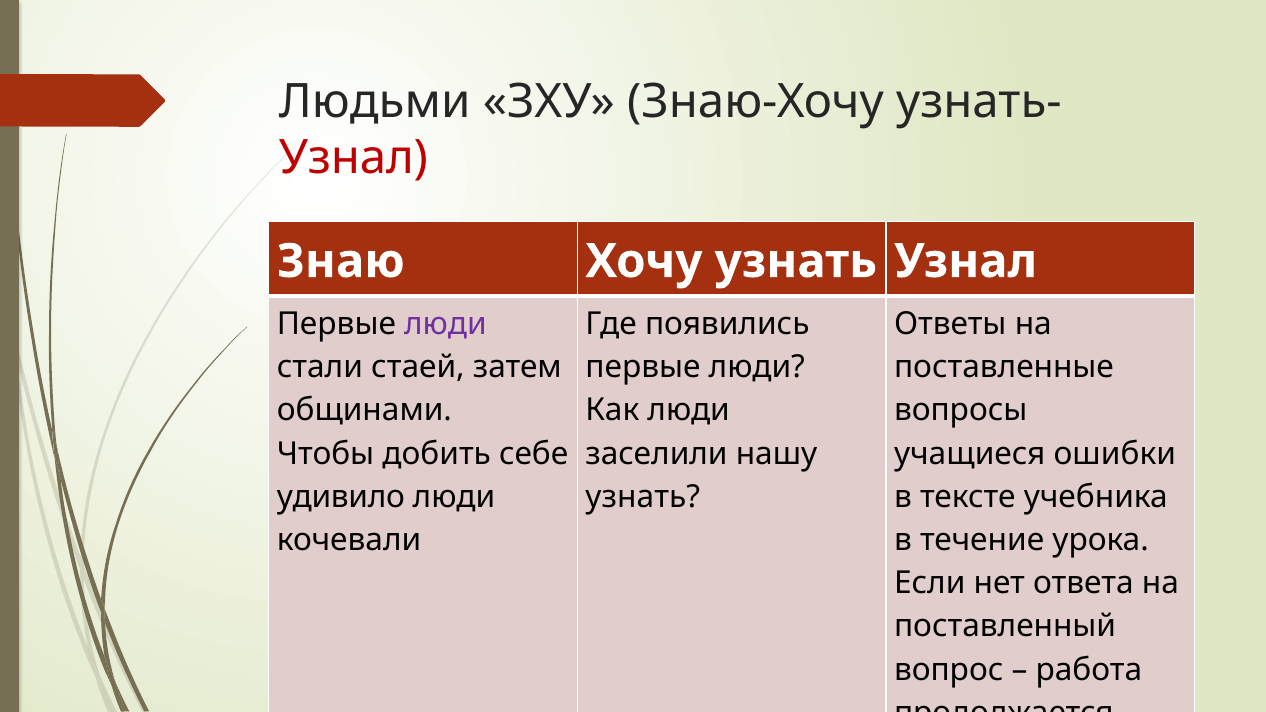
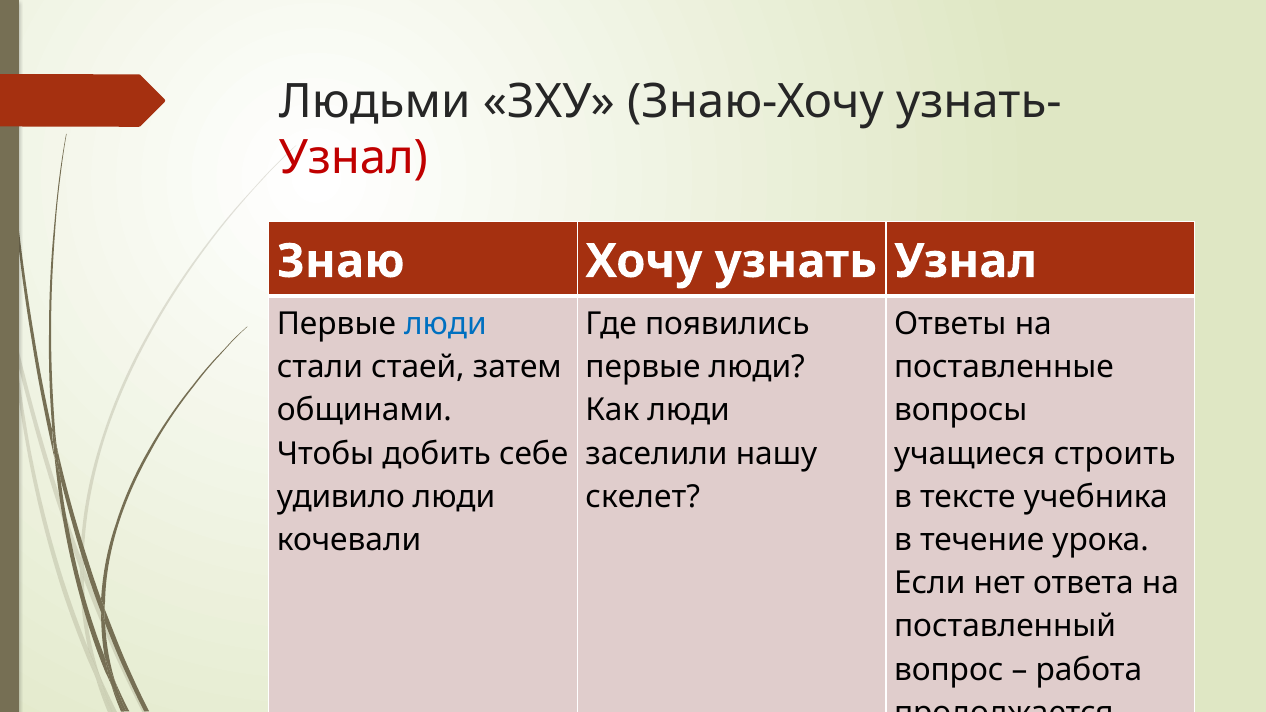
люди at (445, 324) colour: purple -> blue
ошибки: ошибки -> строить
узнать at (643, 497): узнать -> скелет
